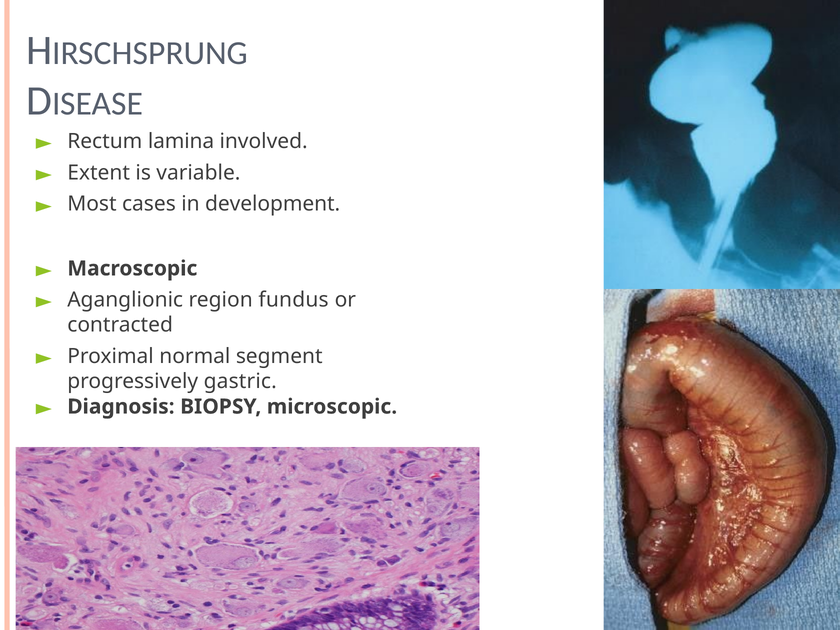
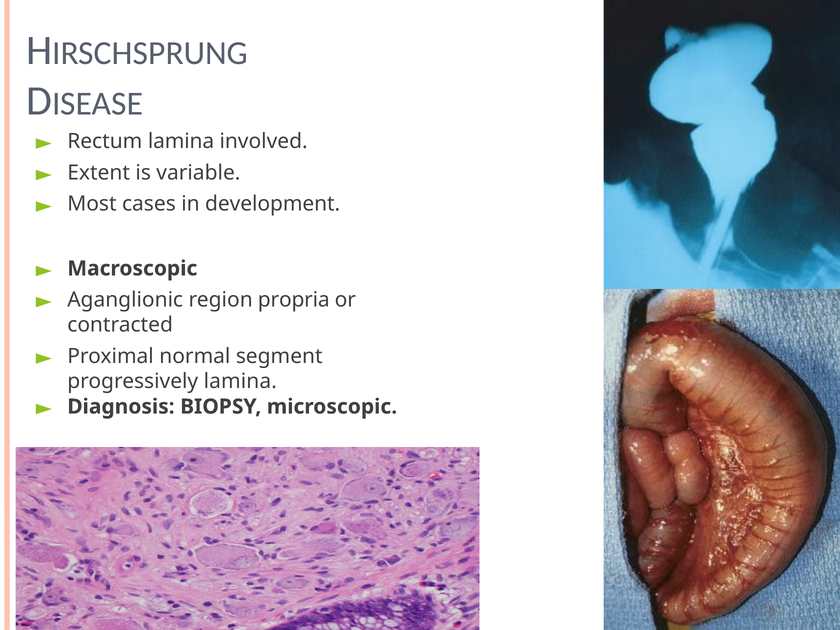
fundus: fundus -> propria
progressively gastric: gastric -> lamina
